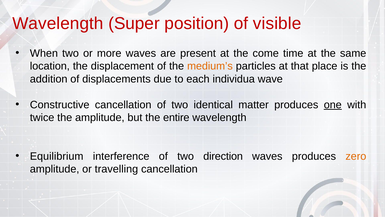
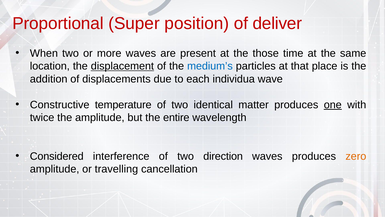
Wavelength at (58, 23): Wavelength -> Proportional
visible: visible -> deliver
come: come -> those
displacement underline: none -> present
medium’s colour: orange -> blue
Constructive cancellation: cancellation -> temperature
Equilibrium: Equilibrium -> Considered
